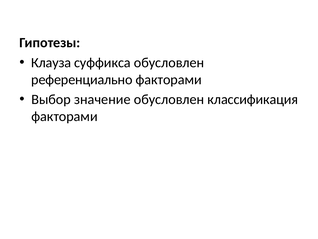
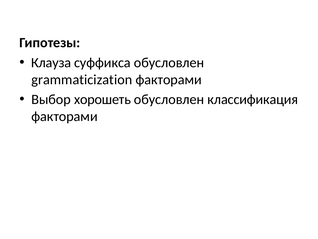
референциально: референциально -> grammaticization
значение: значение -> хорошеть
